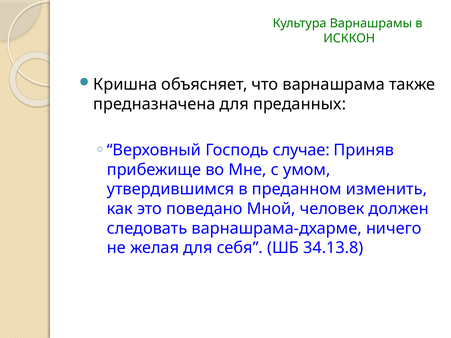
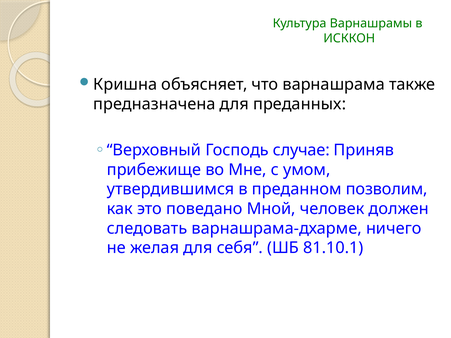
изменить: изменить -> позволим
34.13.8: 34.13.8 -> 81.10.1
